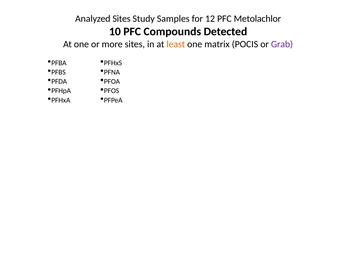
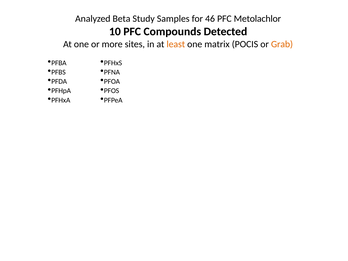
Analyzed Sites: Sites -> Beta
12: 12 -> 46
Grab colour: purple -> orange
